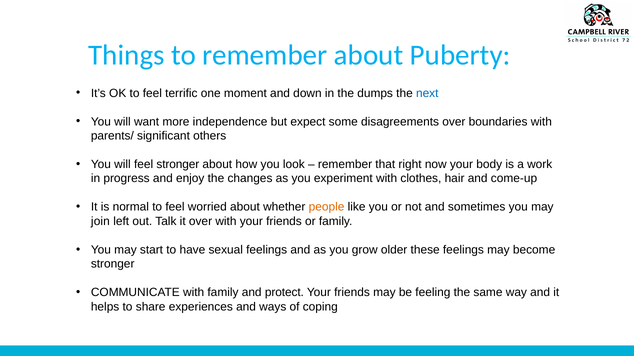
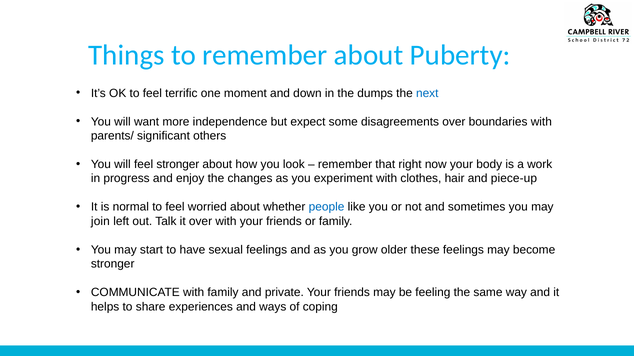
come-up: come-up -> piece-up
people colour: orange -> blue
protect: protect -> private
